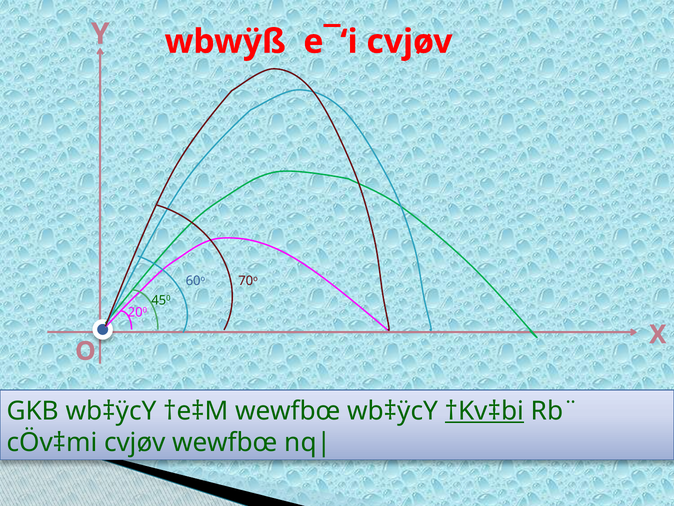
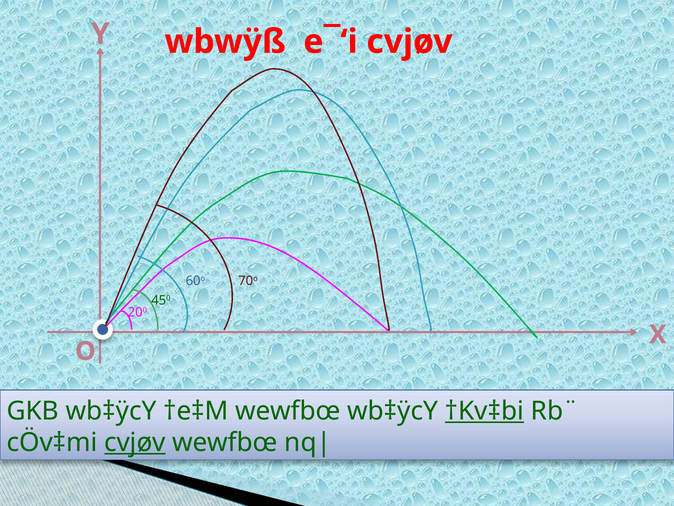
cvjøv at (135, 442) underline: none -> present
